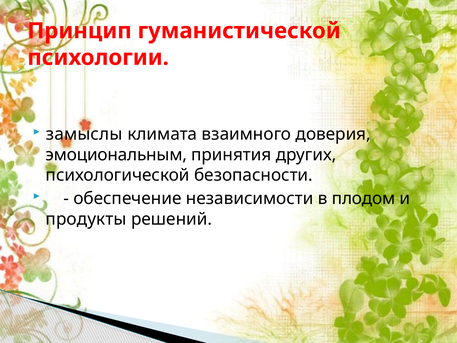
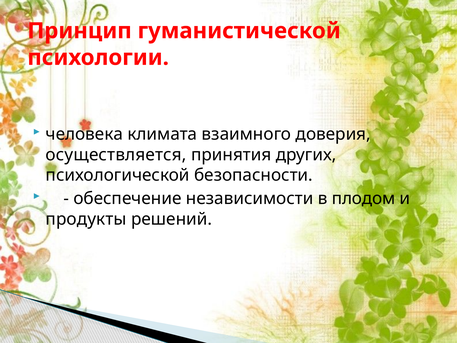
замыслы: замыслы -> человека
эмоциональным: эмоциональным -> осуществляется
